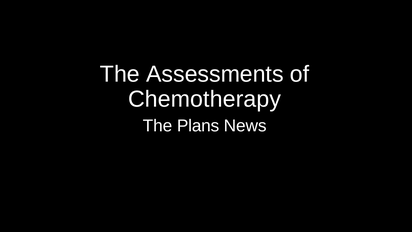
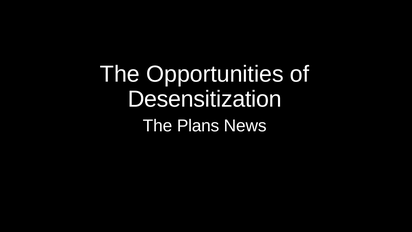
Assessments: Assessments -> Opportunities
Chemotherapy: Chemotherapy -> Desensitization
